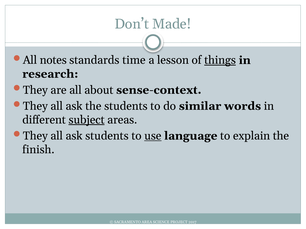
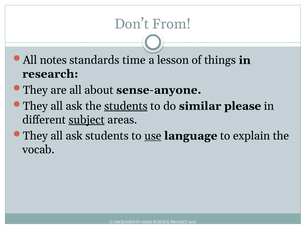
Made: Made -> From
things underline: present -> none
sense-context: sense-context -> sense-anyone
students at (126, 106) underline: none -> present
words: words -> please
finish: finish -> vocab
